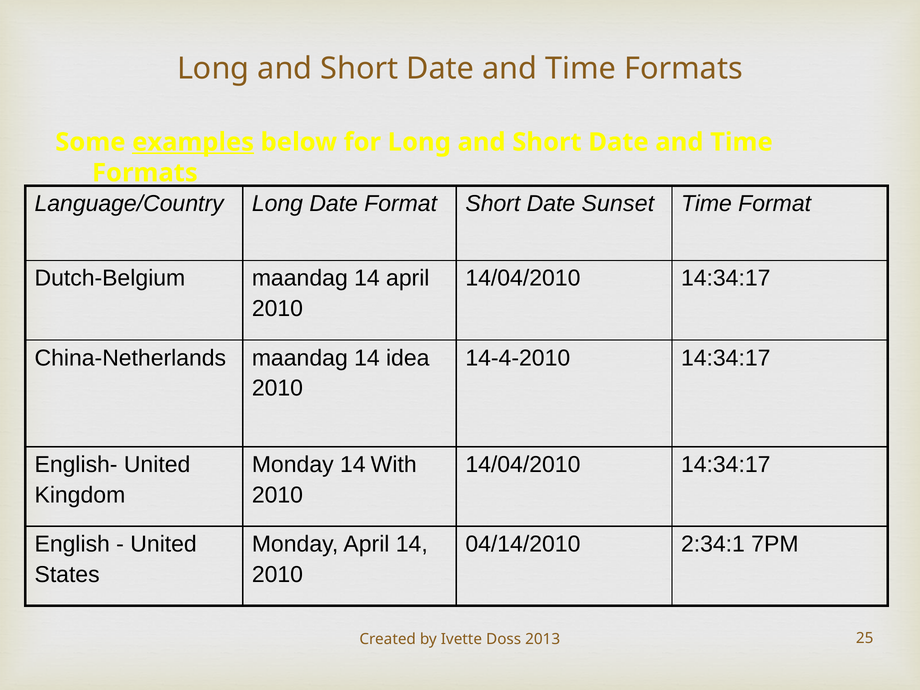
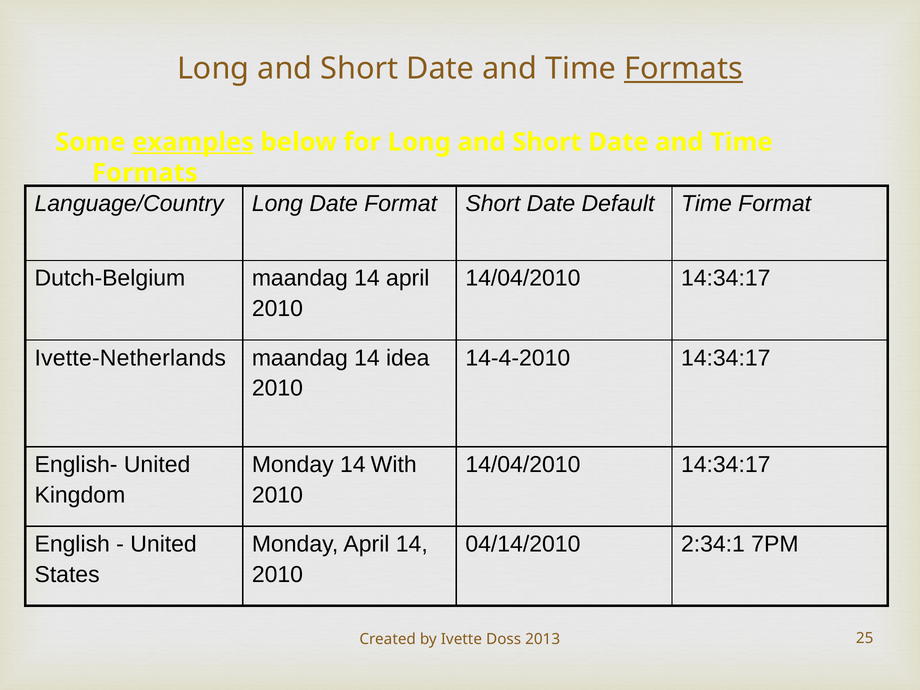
Formats at (684, 69) underline: none -> present
Sunset: Sunset -> Default
China-Netherlands: China-Netherlands -> Ivette-Netherlands
